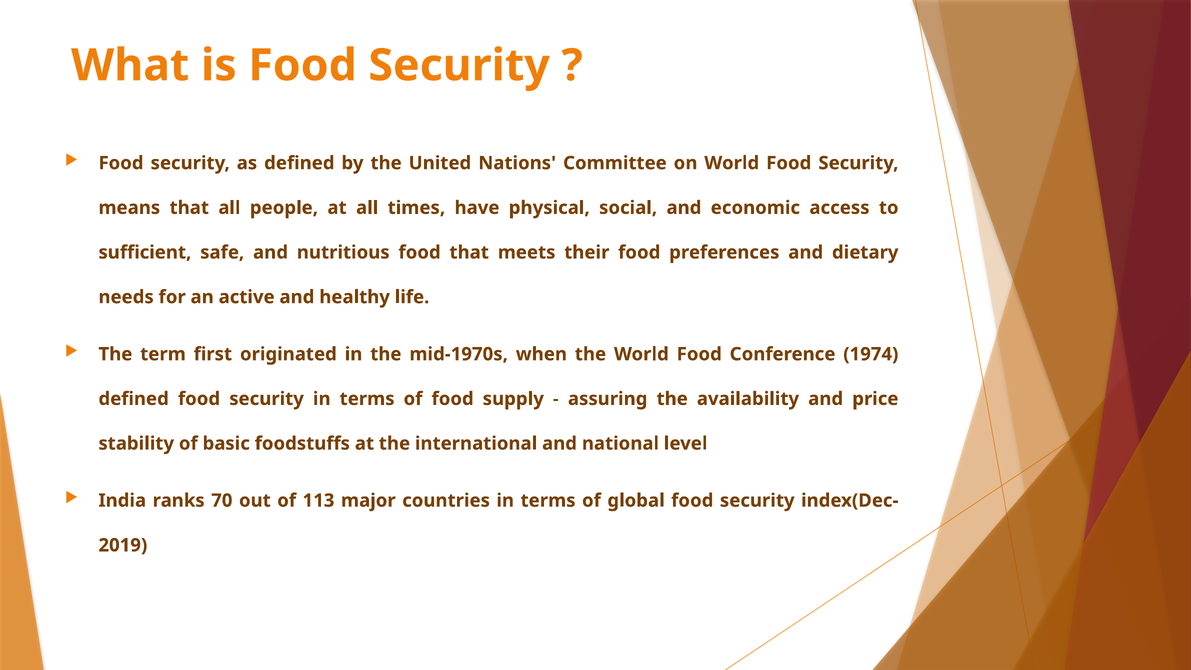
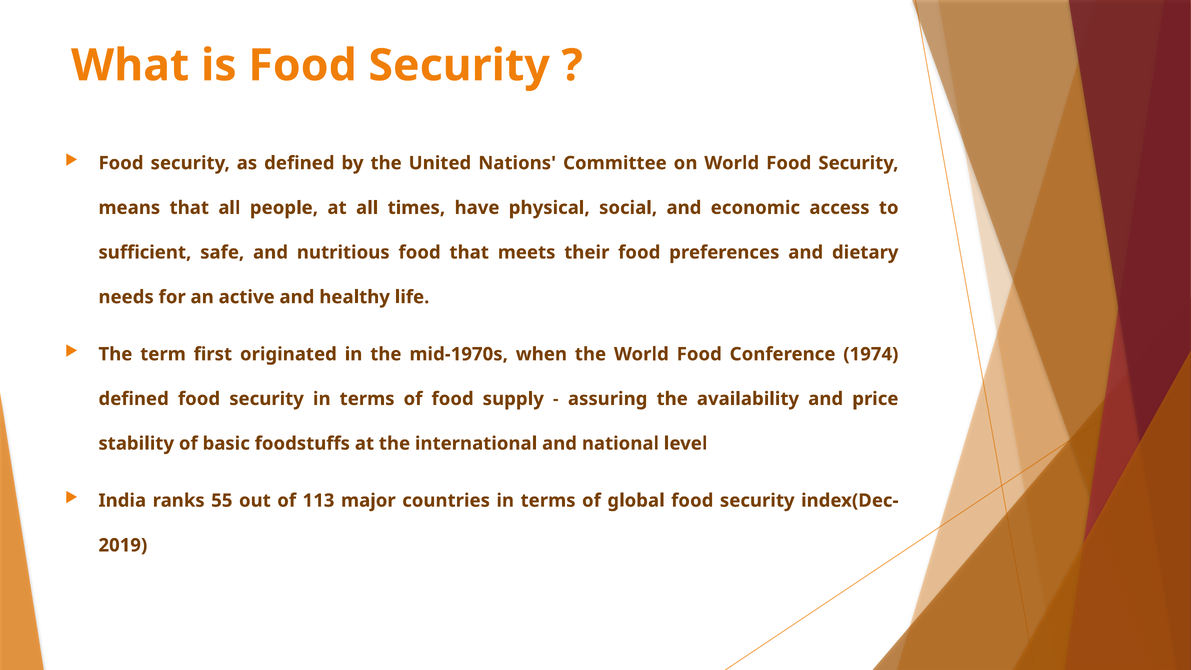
70: 70 -> 55
